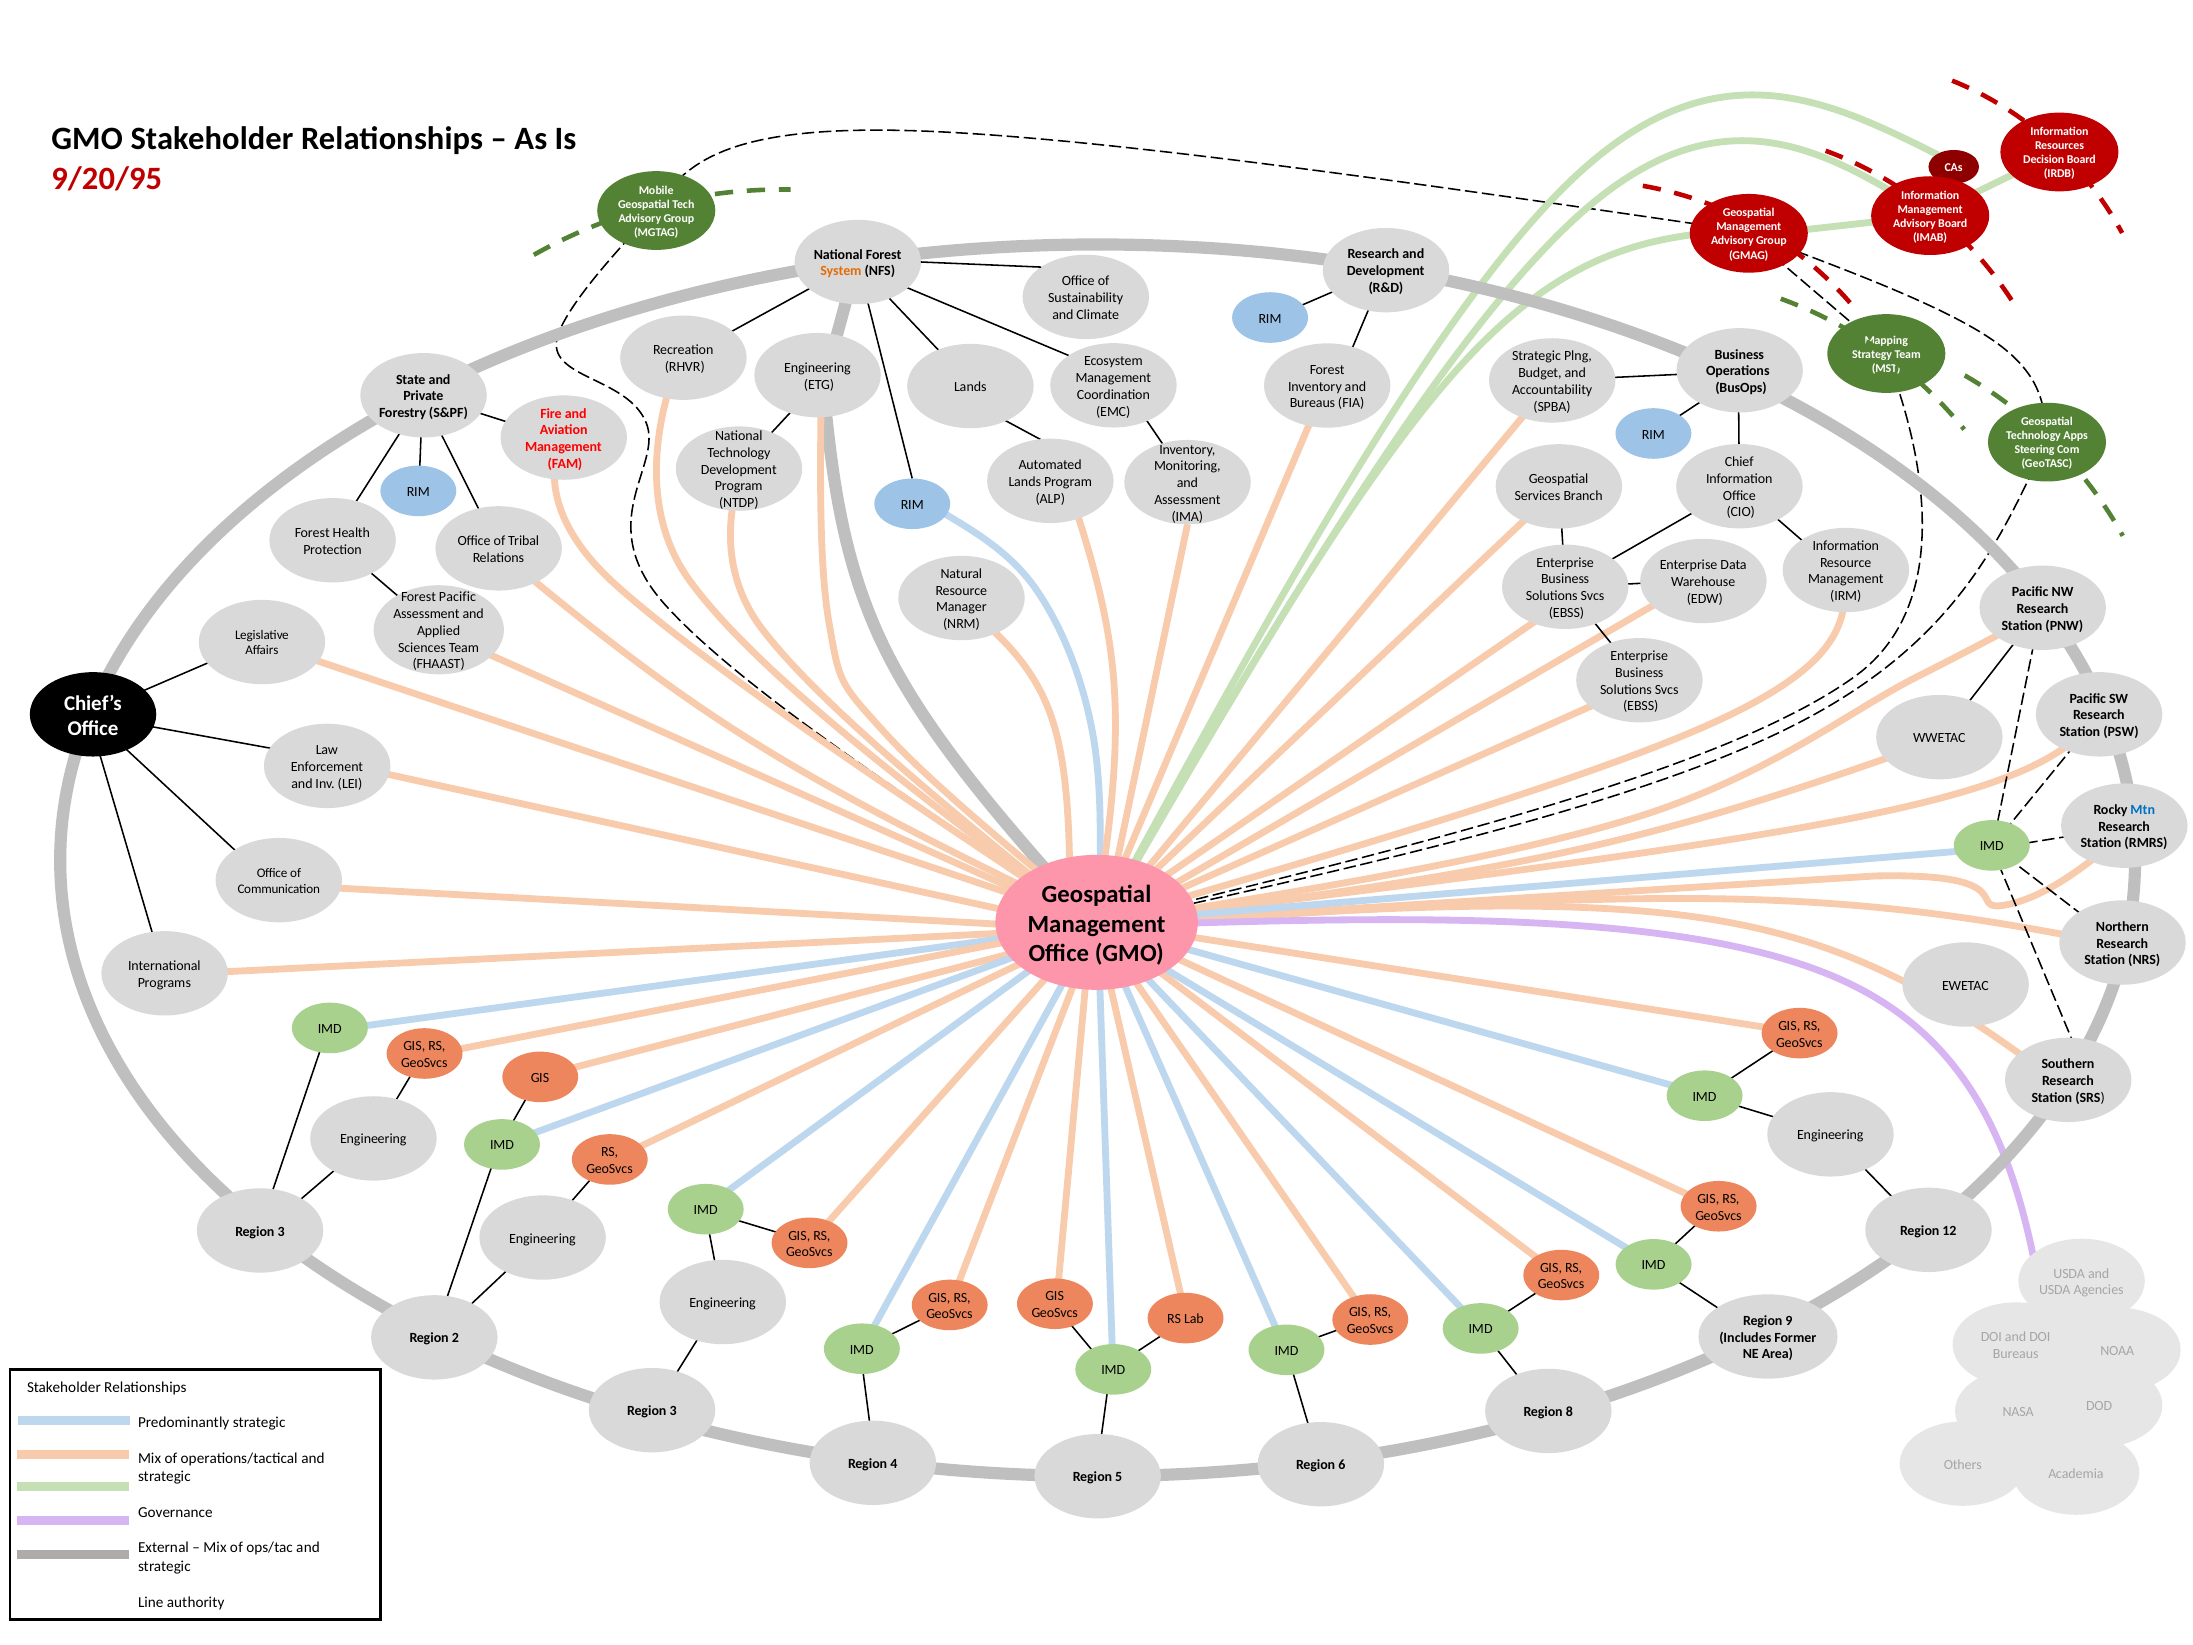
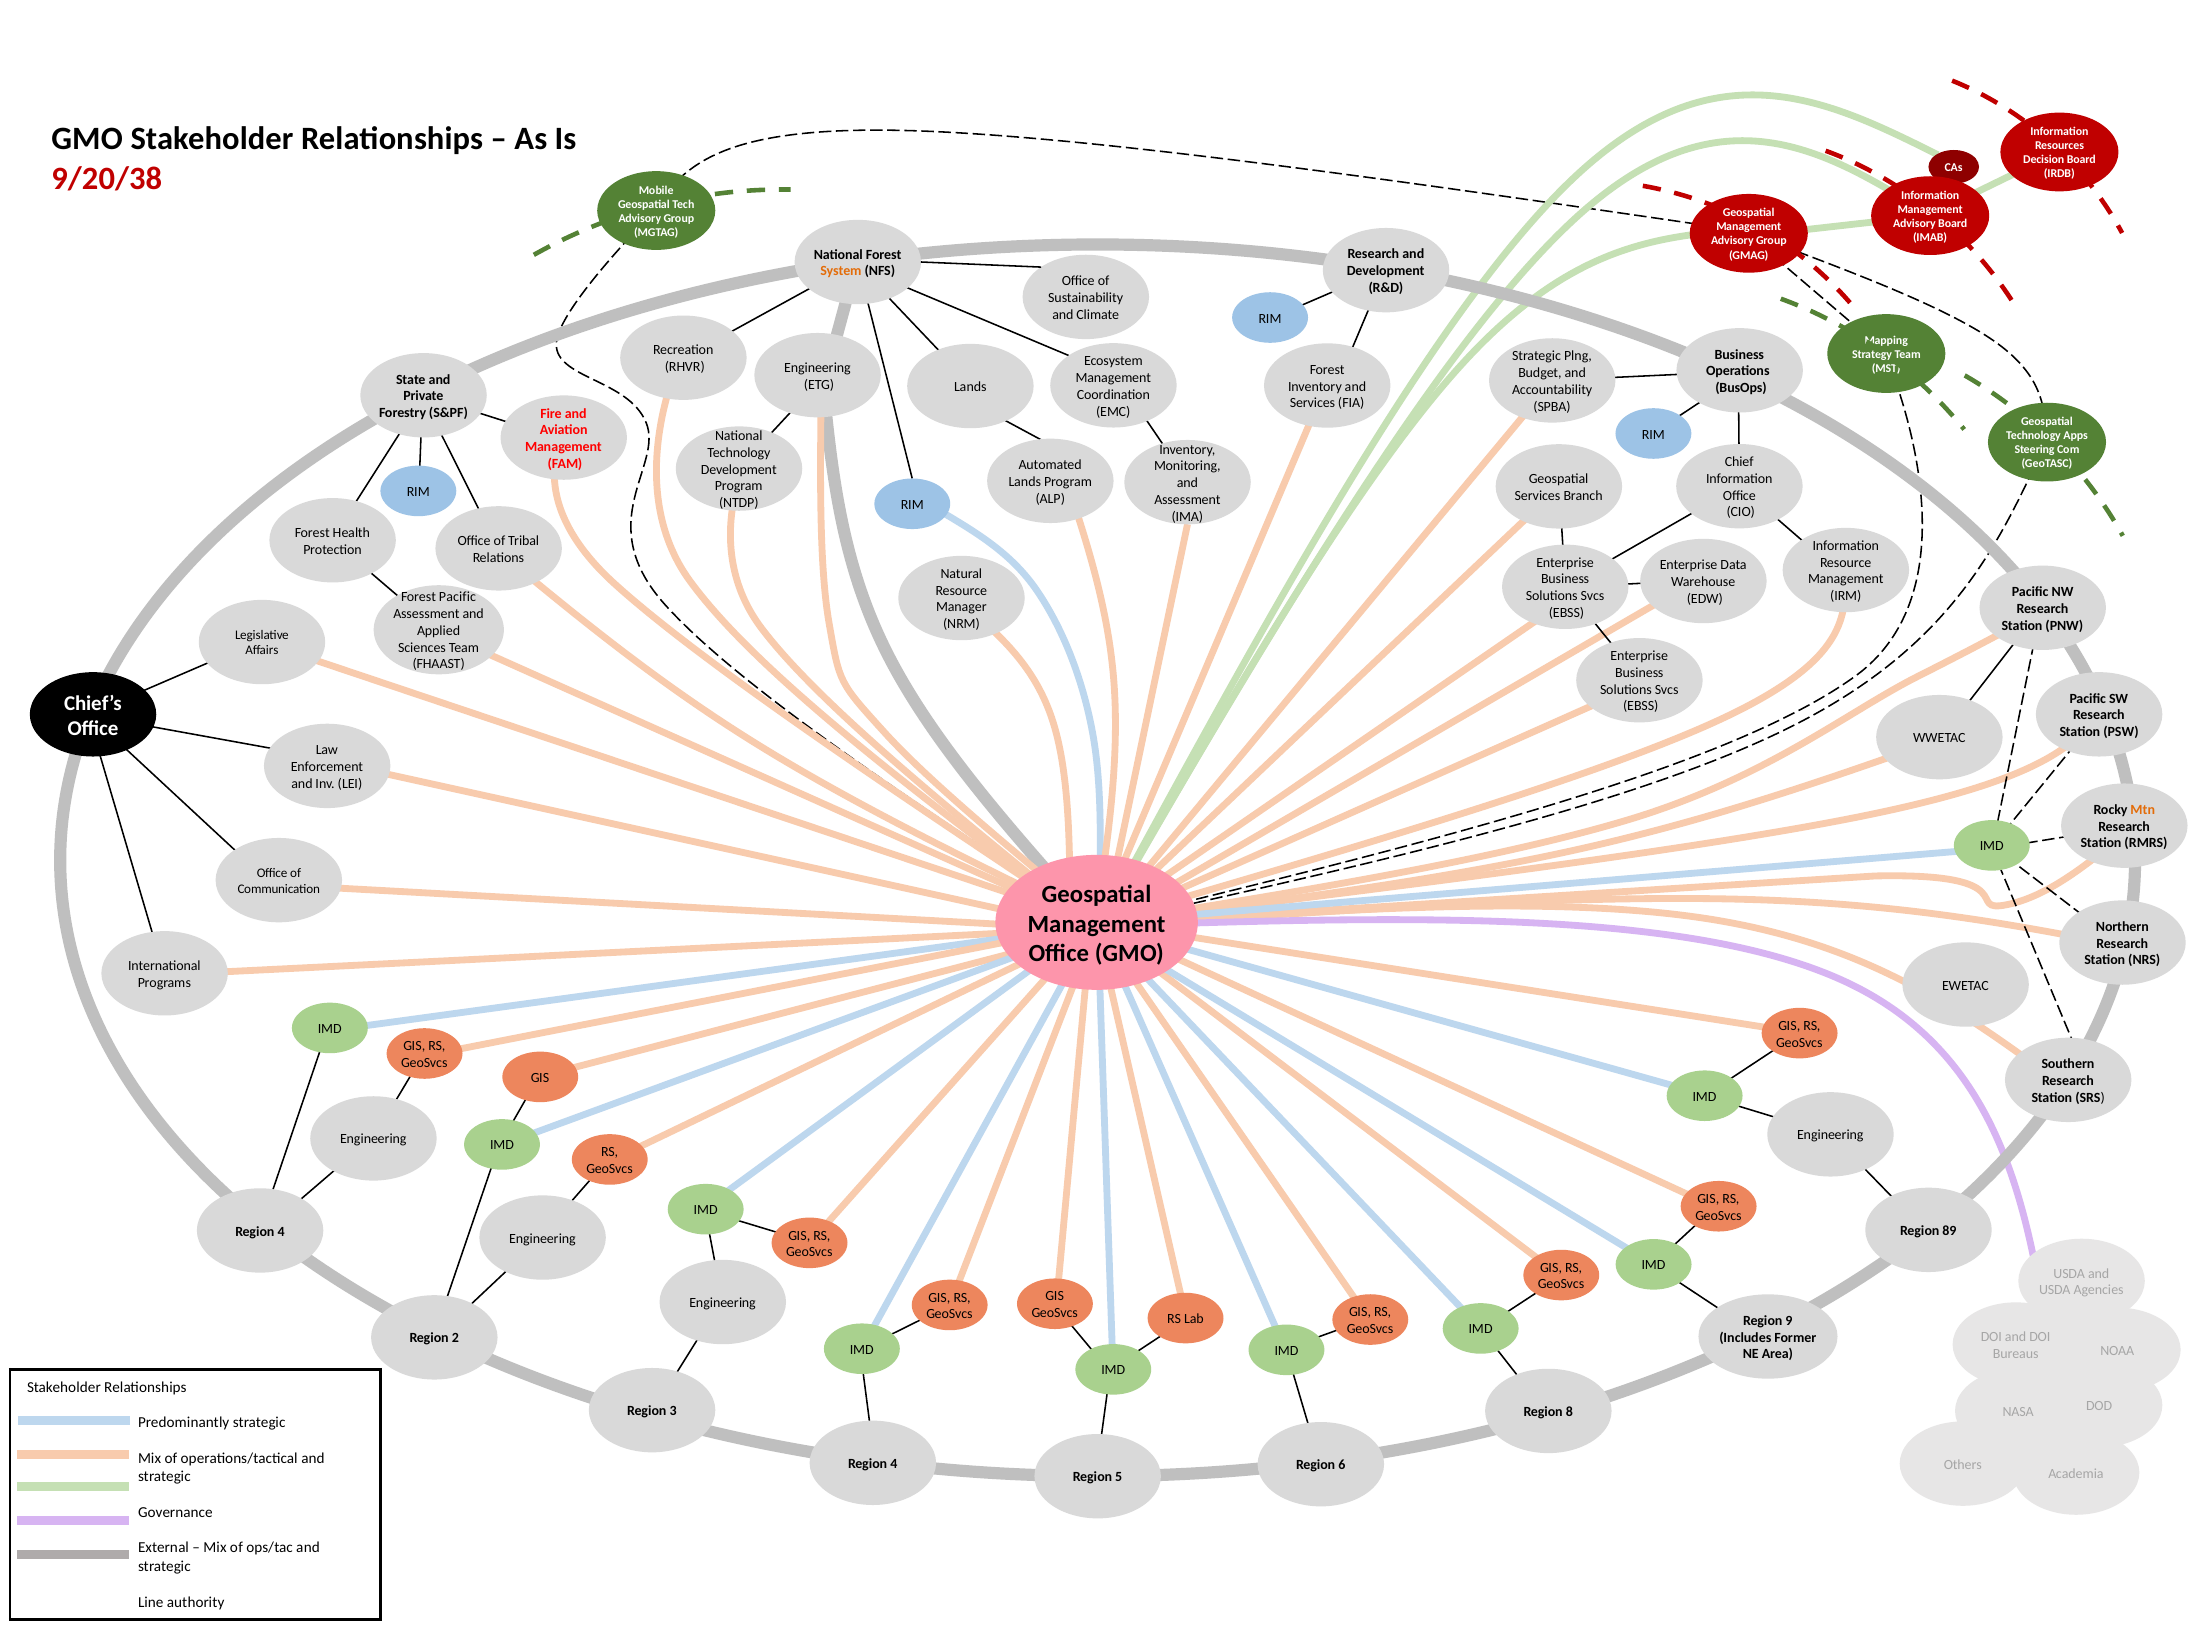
9/20/95: 9/20/95 -> 9/20/38
Bureaus at (1312, 403): Bureaus -> Services
Mtn colour: blue -> orange
12: 12 -> 89
3 at (281, 1231): 3 -> 4
